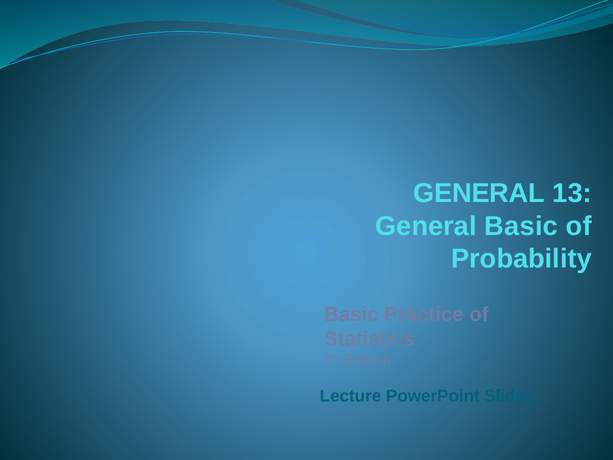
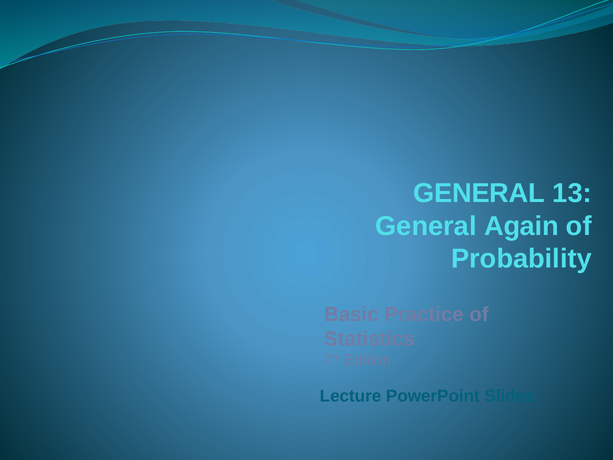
General Basic: Basic -> Again
